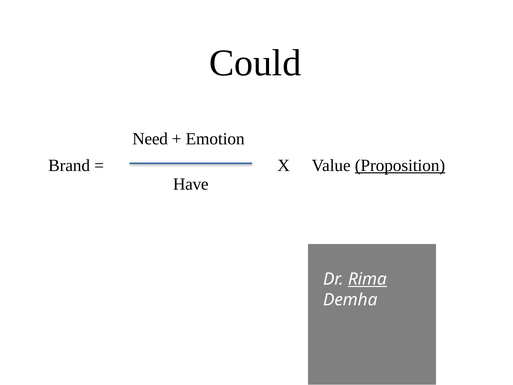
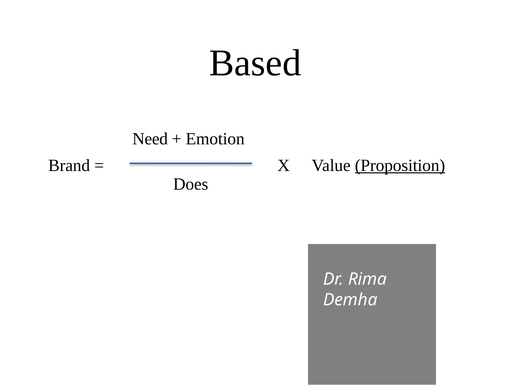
Could: Could -> Based
Have: Have -> Does
Rima underline: present -> none
